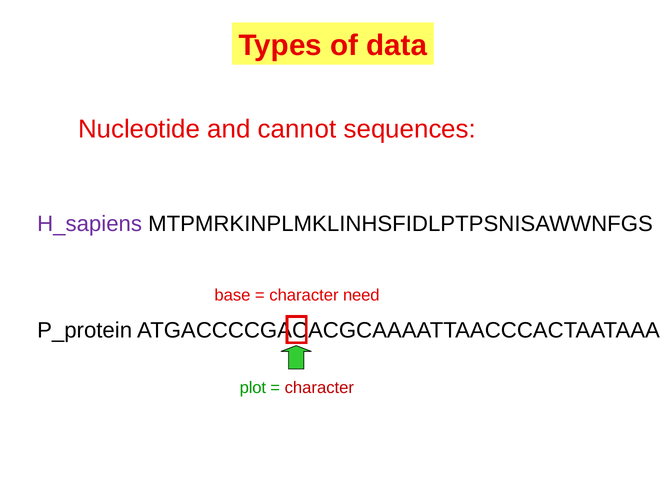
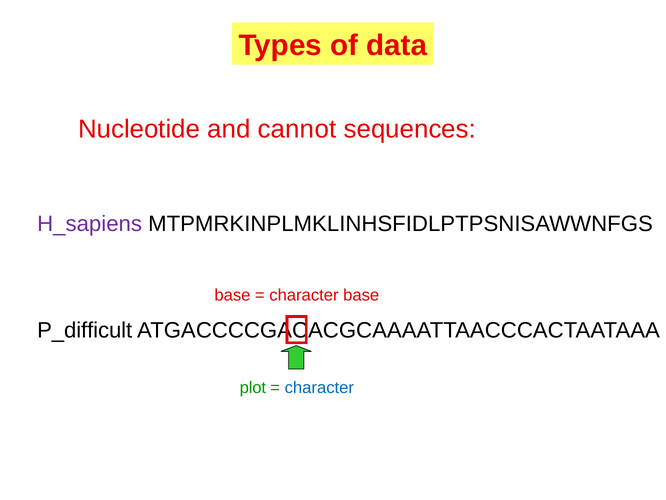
need at (361, 295): need -> base
P_protein: P_protein -> P_difficult
character at (319, 387) colour: red -> blue
